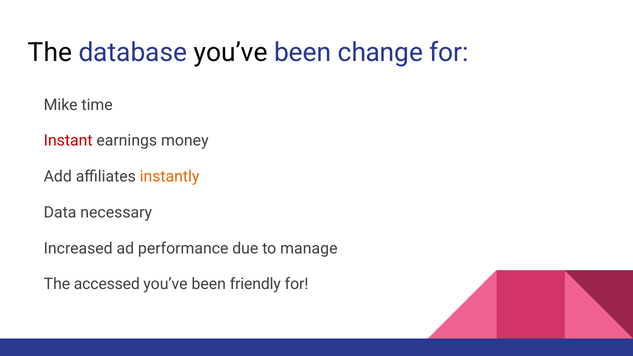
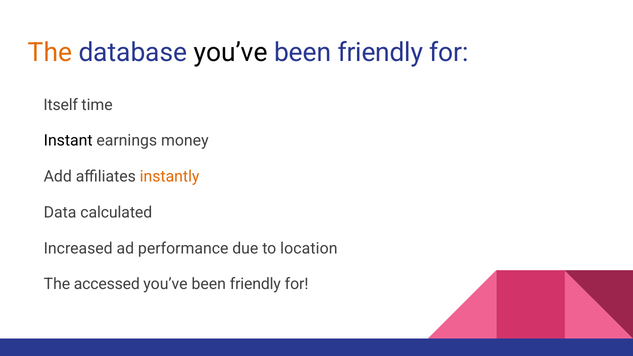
The at (50, 52) colour: black -> orange
change at (380, 52): change -> friendly
Mike: Mike -> Itself
Instant colour: red -> black
necessary: necessary -> calculated
manage: manage -> location
